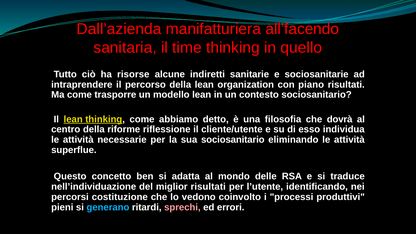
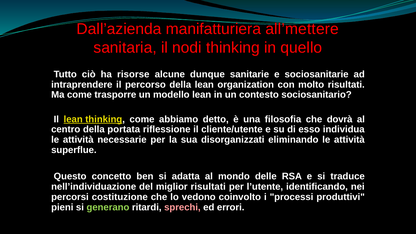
all’facendo: all’facendo -> all’mettere
time: time -> nodi
indiretti: indiretti -> dunque
piano: piano -> molto
riforme: riforme -> portata
sua sociosanitario: sociosanitario -> disorganizzati
generano colour: light blue -> light green
